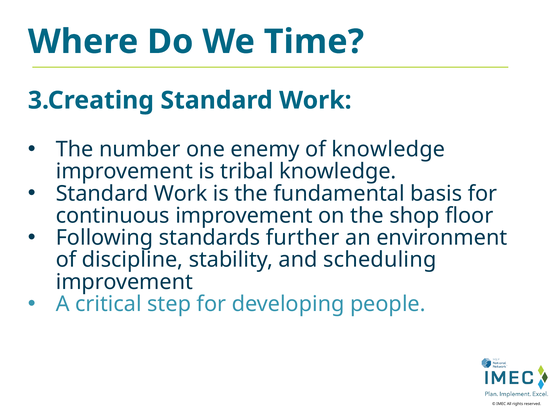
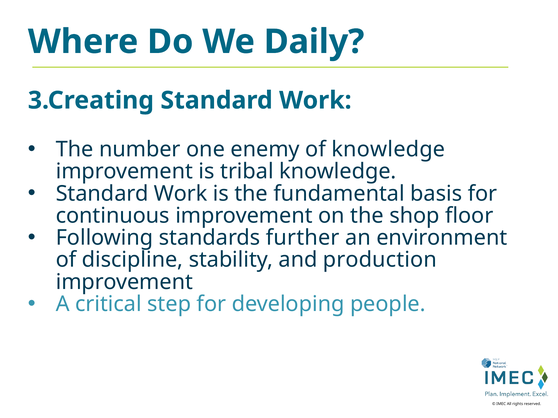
Time: Time -> Daily
scheduling: scheduling -> production
